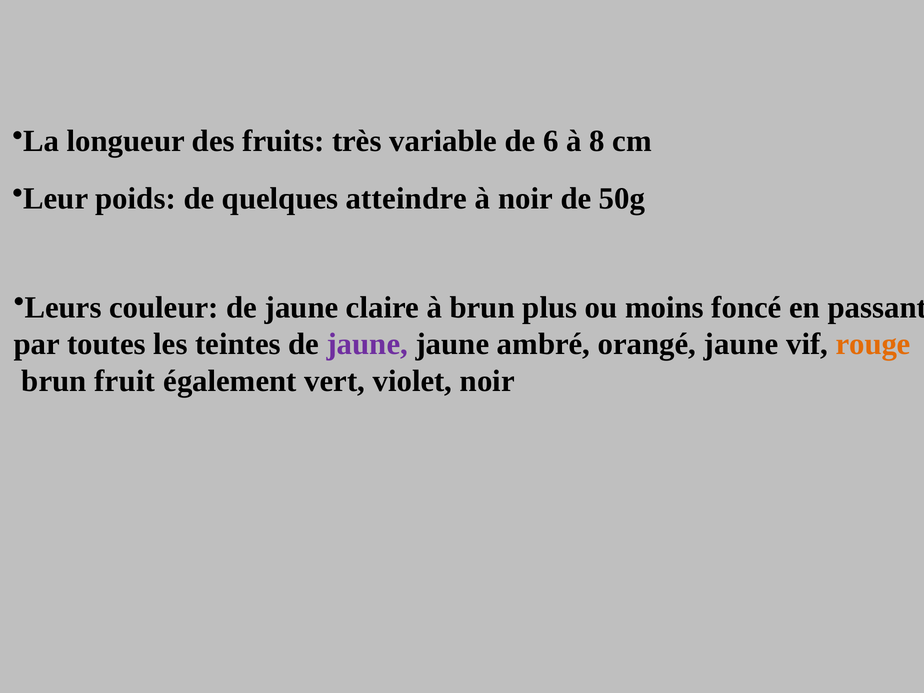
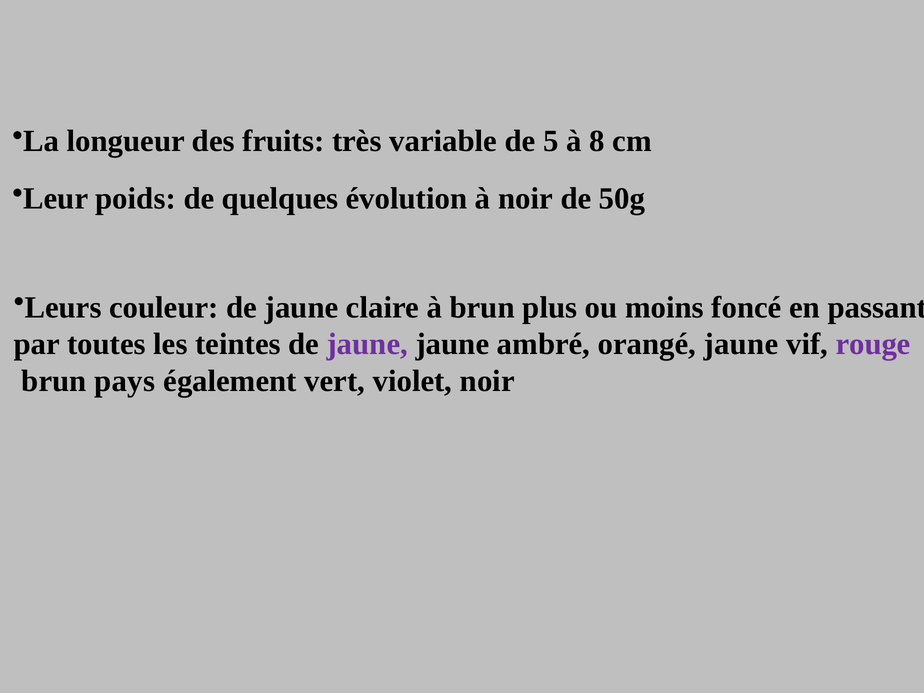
6: 6 -> 5
atteindre: atteindre -> évolution
rouge colour: orange -> purple
fruit: fruit -> pays
